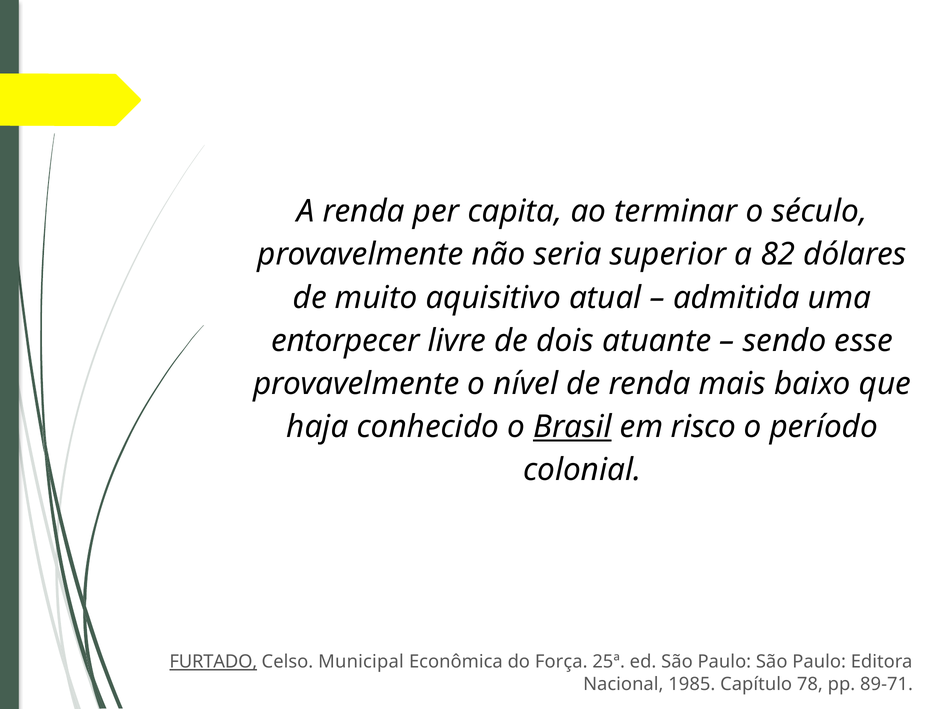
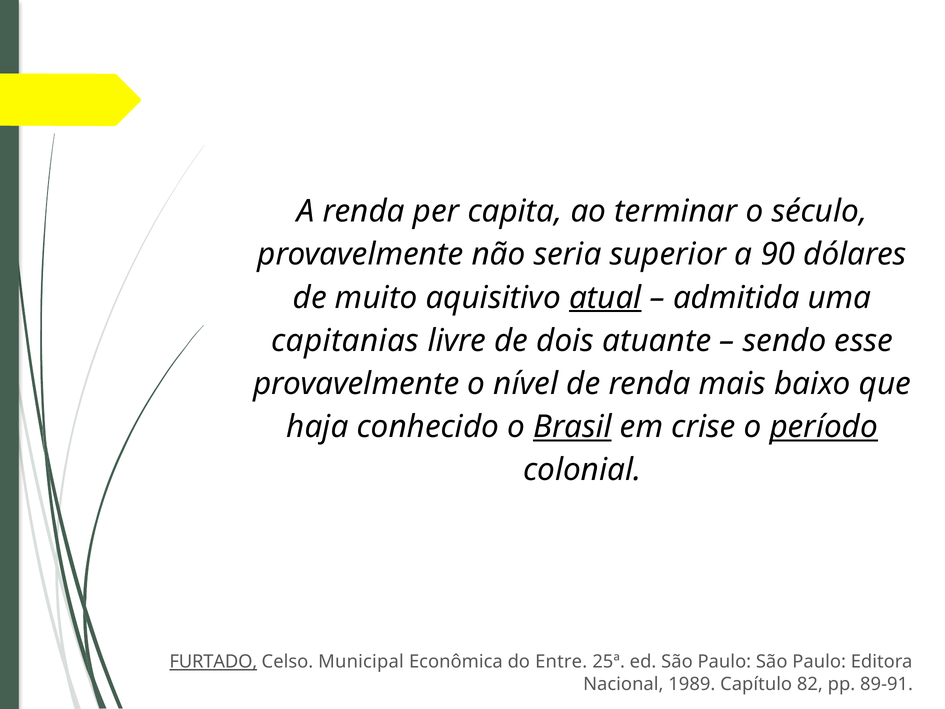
82: 82 -> 90
atual underline: none -> present
entorpecer: entorpecer -> capitanias
risco: risco -> crise
período underline: none -> present
Força: Força -> Entre
1985: 1985 -> 1989
78: 78 -> 82
89-71: 89-71 -> 89-91
